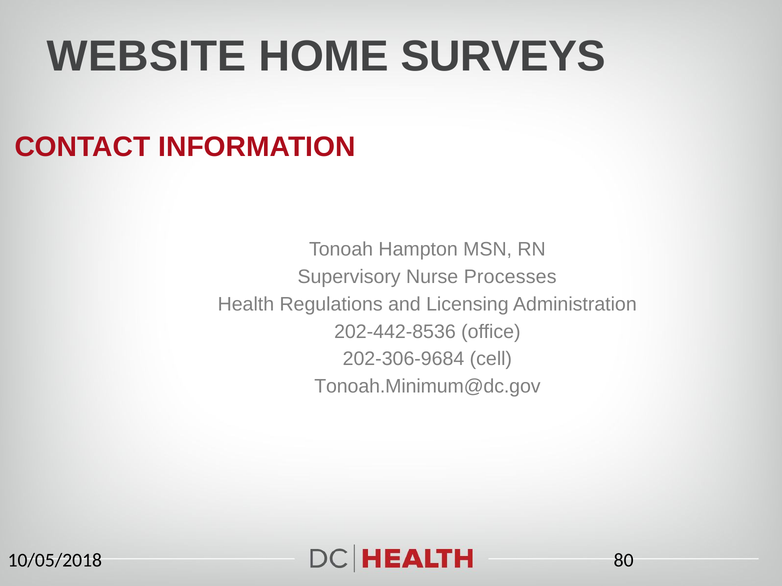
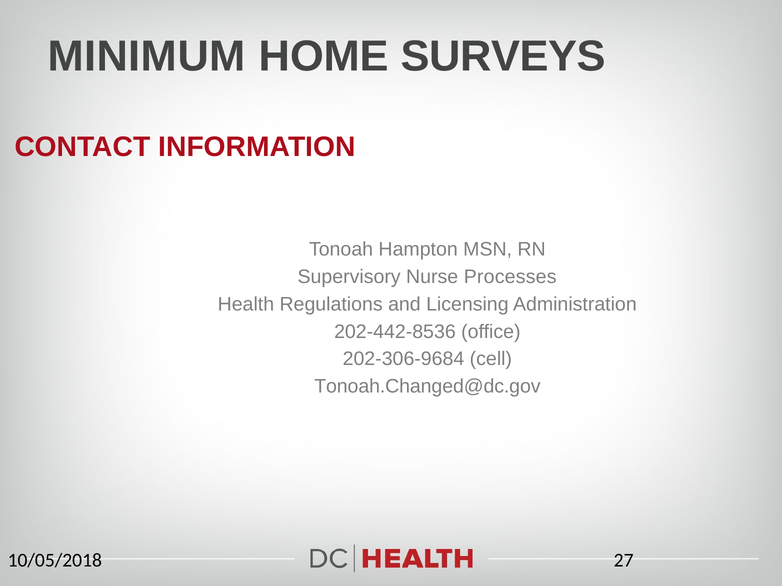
WEBSITE: WEBSITE -> MINIMUM
Tonoah.Minimum@dc.gov: Tonoah.Minimum@dc.gov -> Tonoah.Changed@dc.gov
80: 80 -> 27
